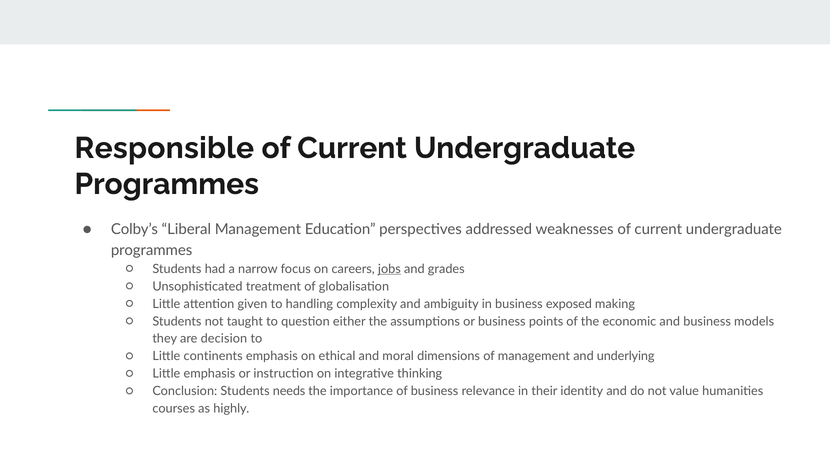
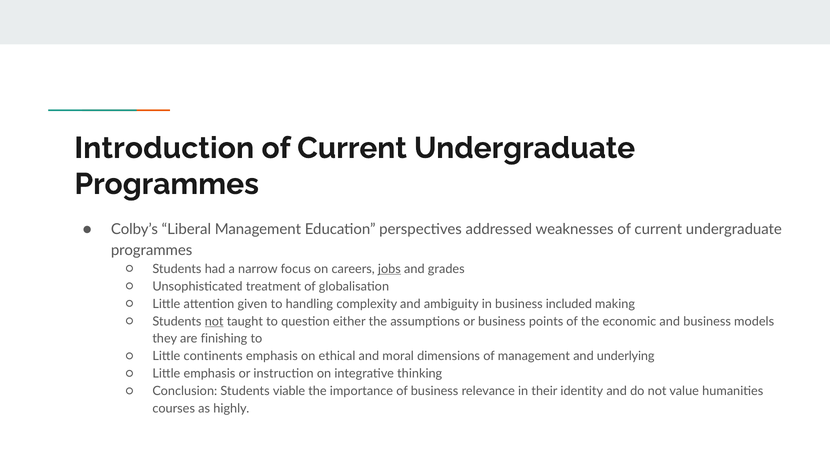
Responsible: Responsible -> Introduction
exposed: exposed -> included
not at (214, 321) underline: none -> present
decision: decision -> finishing
needs: needs -> viable
